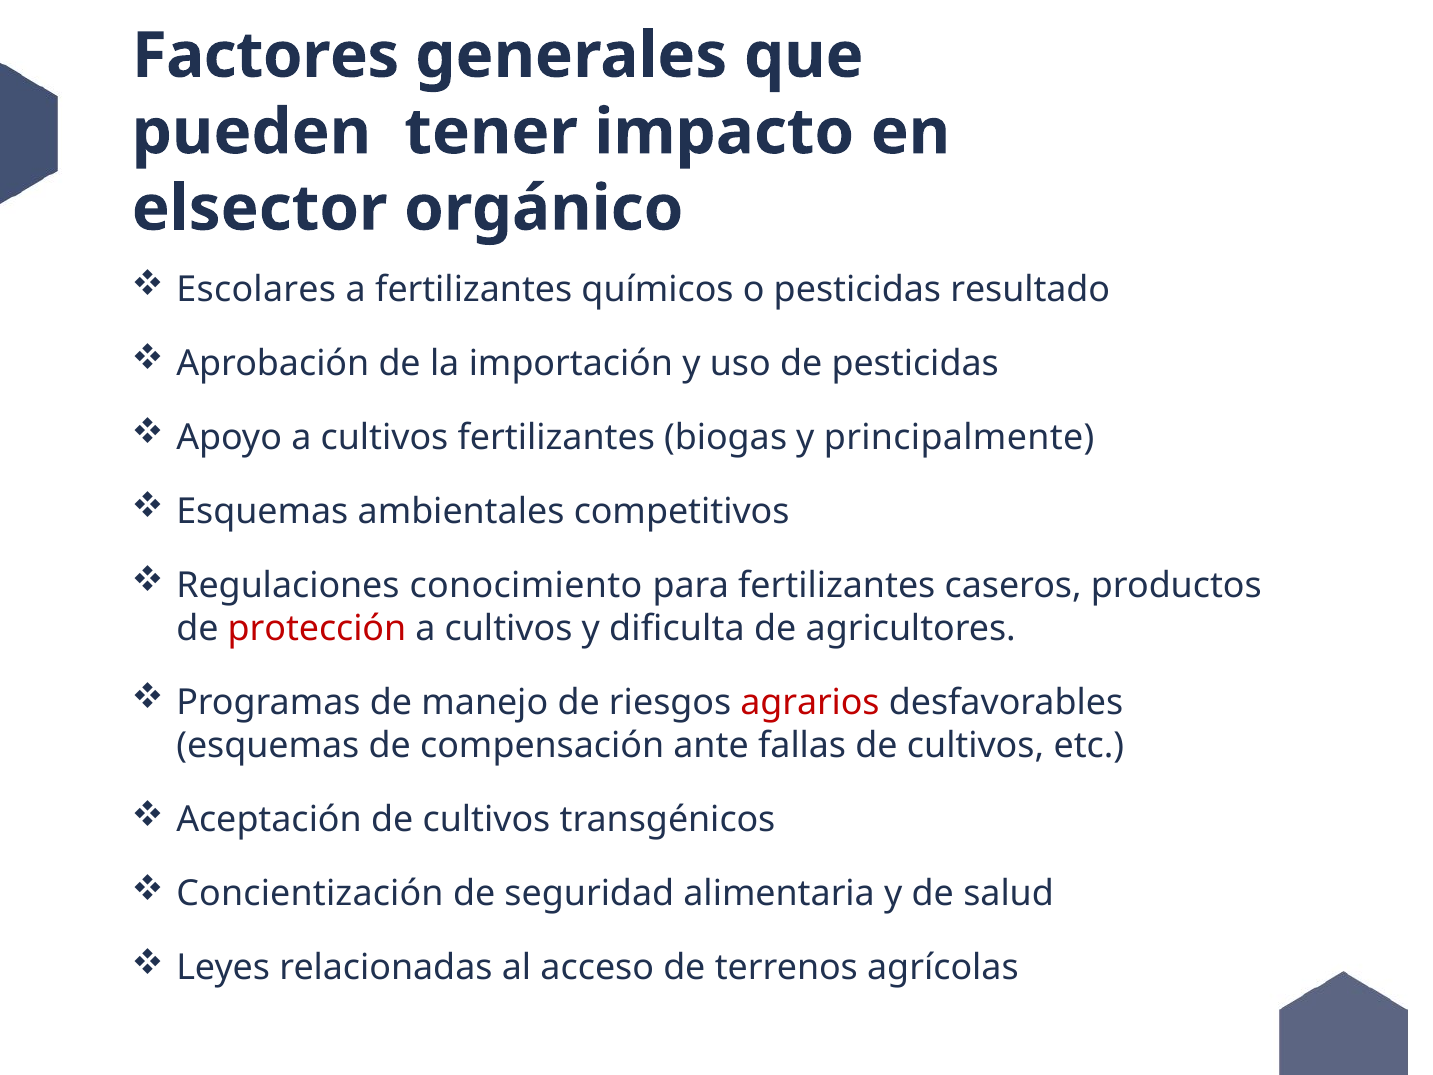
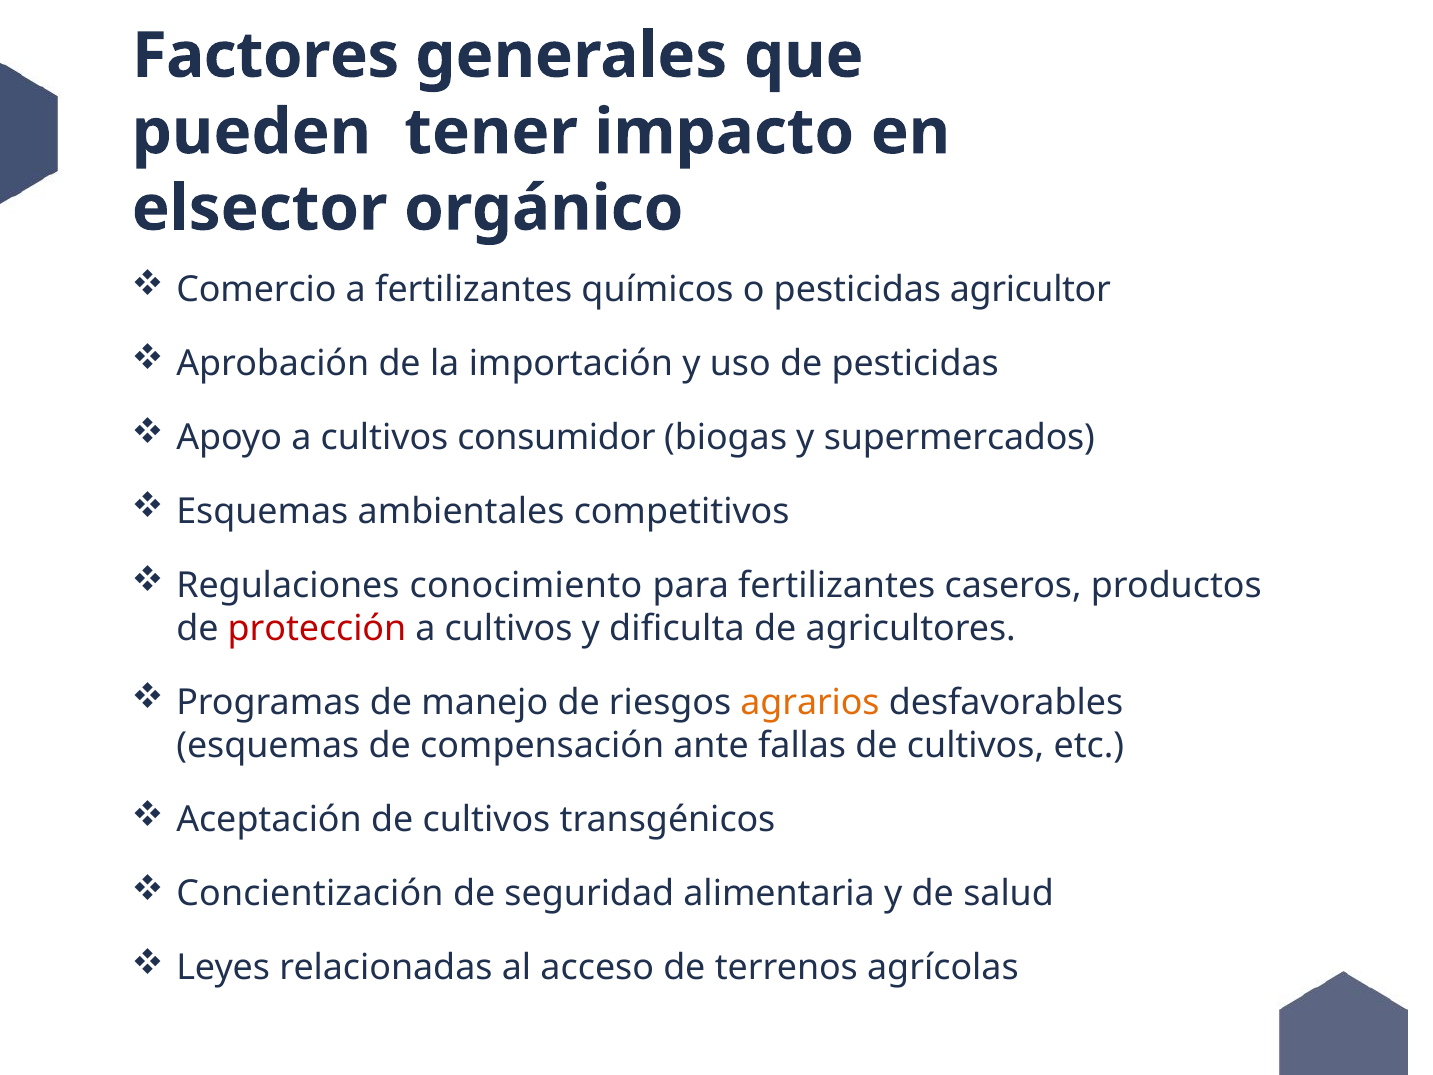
Escolares: Escolares -> Comercio
resultado: resultado -> agricultor
cultivos fertilizantes: fertilizantes -> consumidor
principalmente: principalmente -> supermercados
agrarios colour: red -> orange
